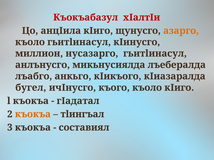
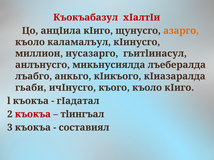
къоло гьитlинасул: гьитlинасул -> каламалъул
бугел: бугел -> гьаби
къокъа at (33, 115) colour: orange -> red
